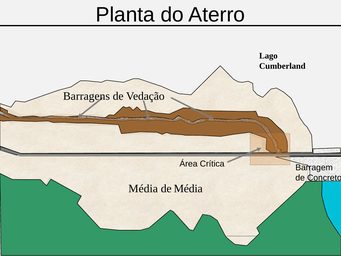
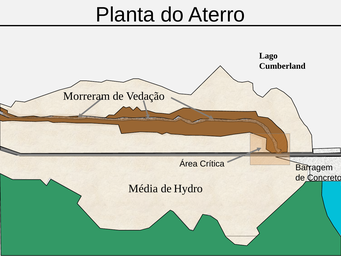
Barragens: Barragens -> Morreram
de Média: Média -> Hydro
